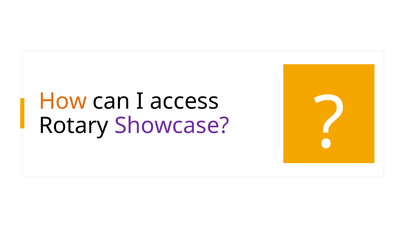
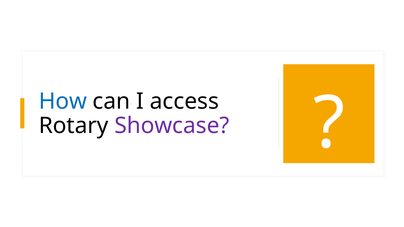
How colour: orange -> blue
